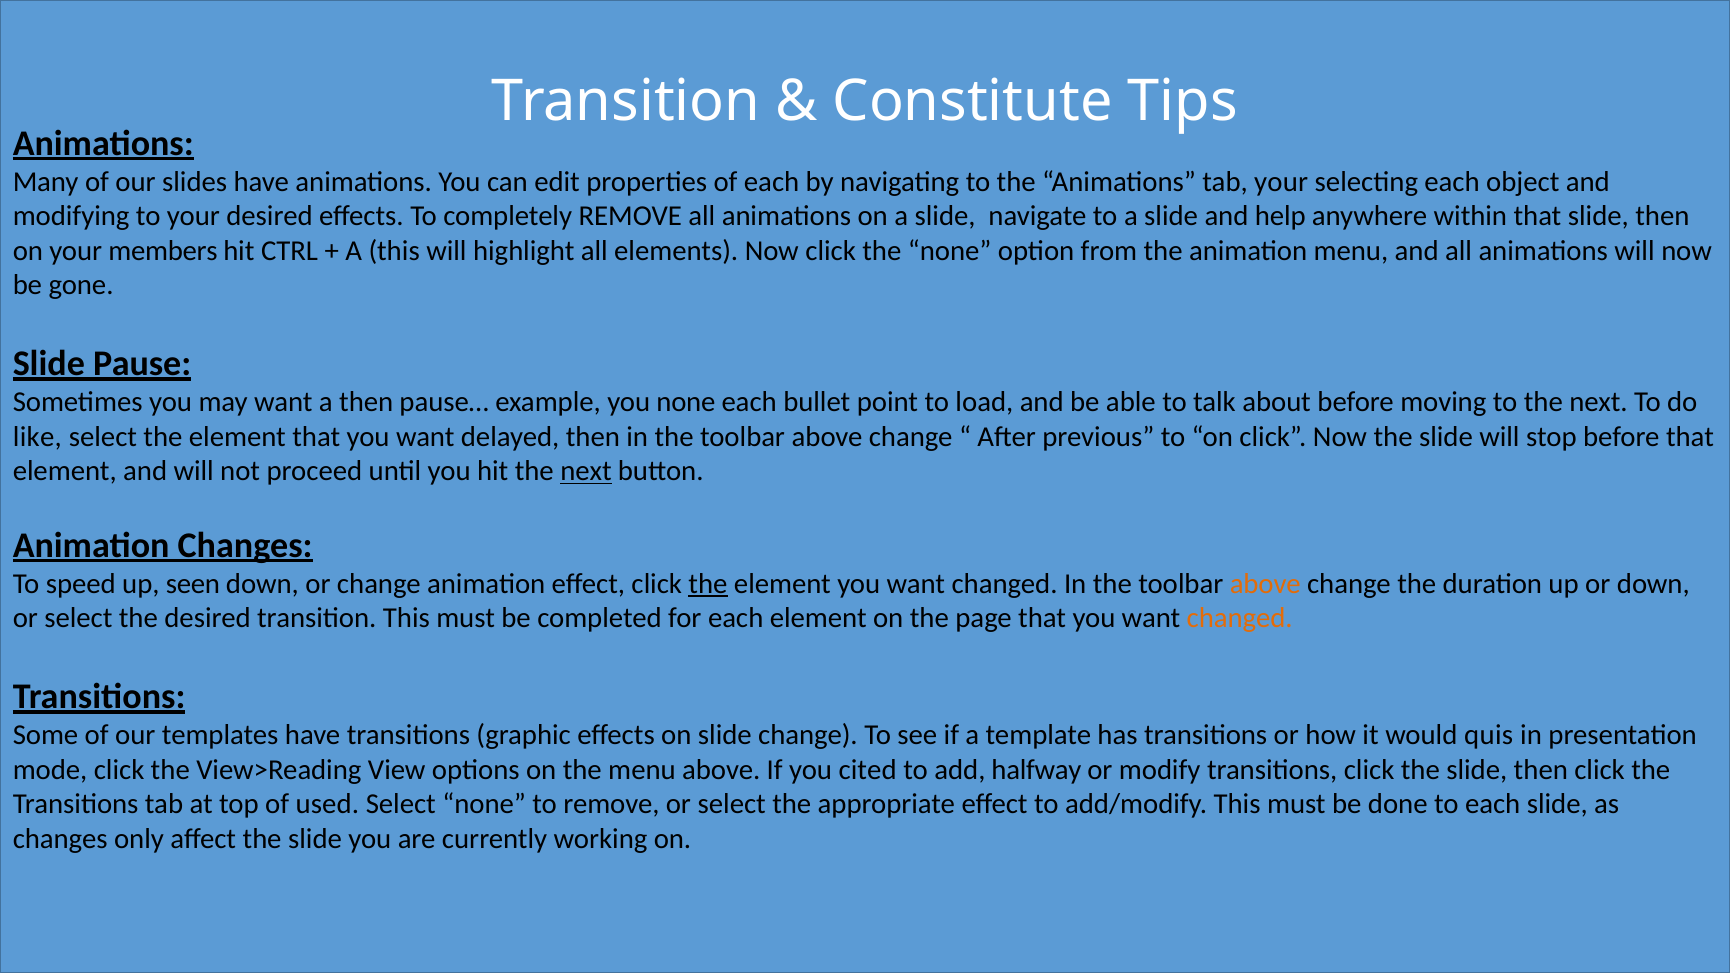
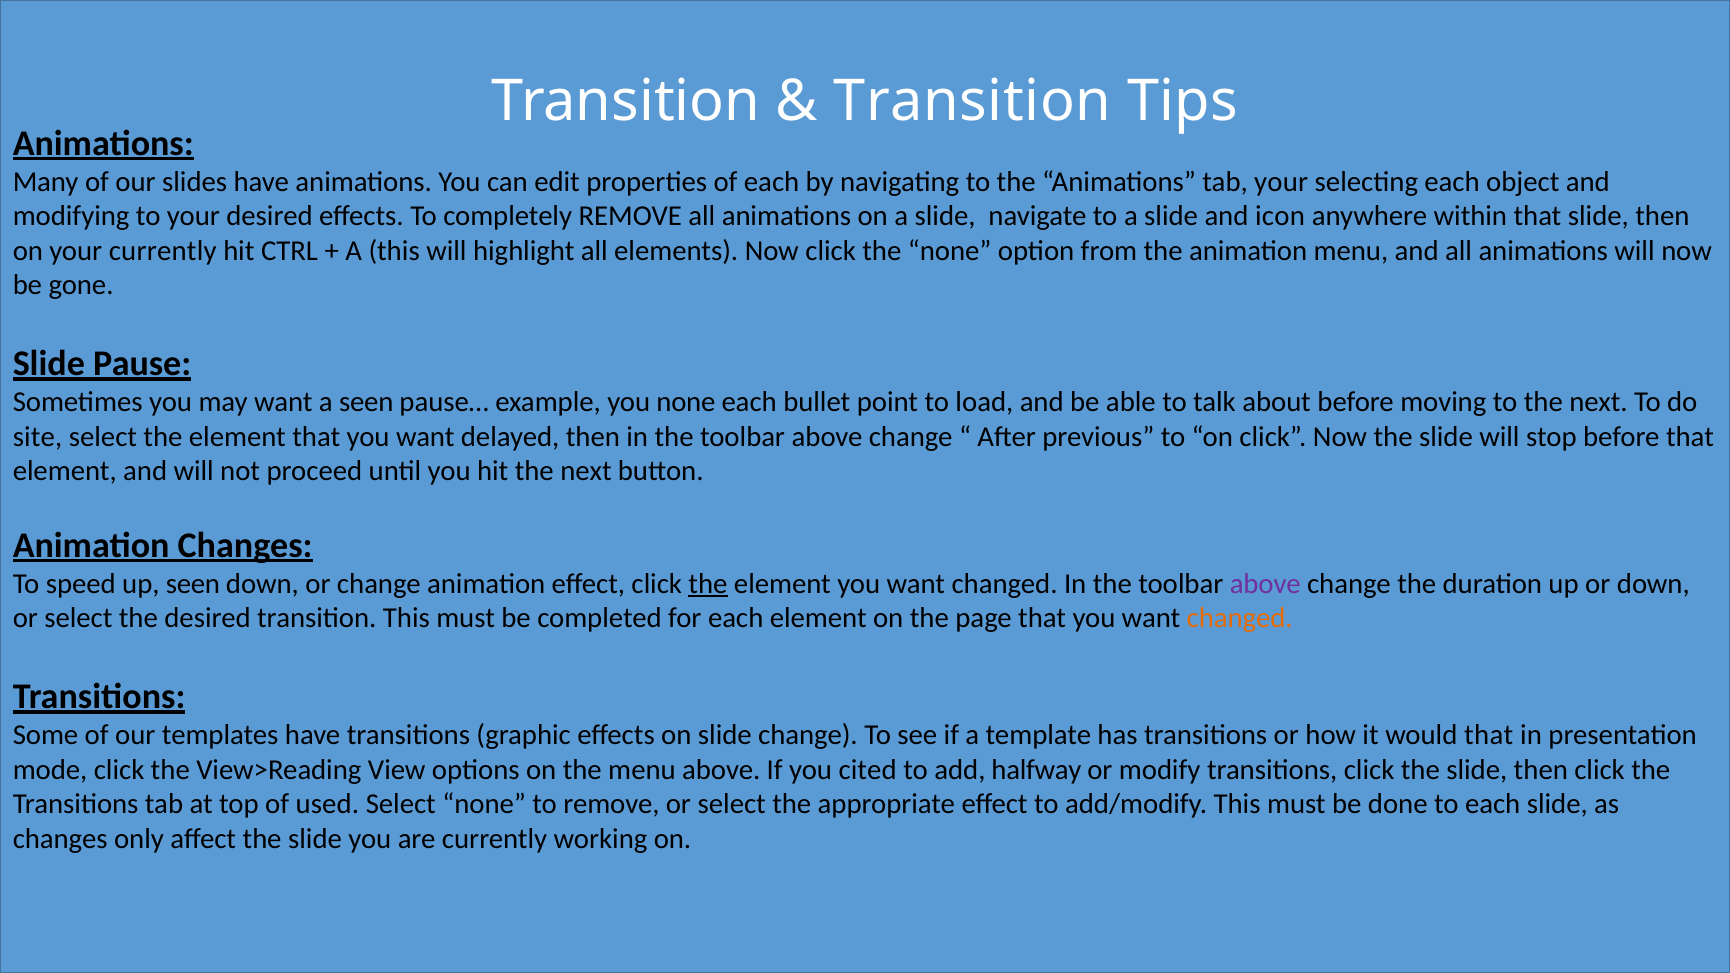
Constitute at (973, 102): Constitute -> Transition
help: help -> icon
your members: members -> currently
a then: then -> seen
like: like -> site
next at (586, 471) underline: present -> none
above at (1265, 584) colour: orange -> purple
would quis: quis -> that
